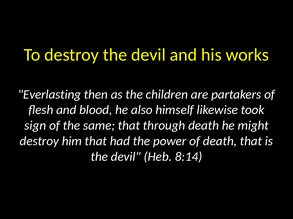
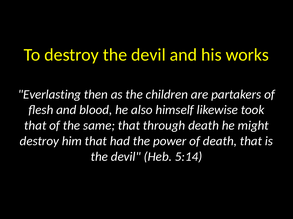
sign at (35, 126): sign -> that
8:14: 8:14 -> 5:14
